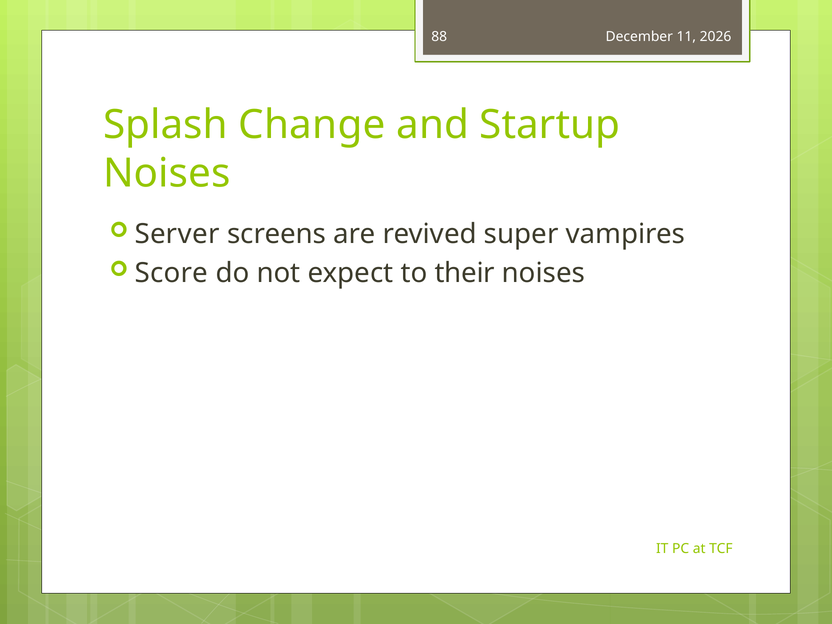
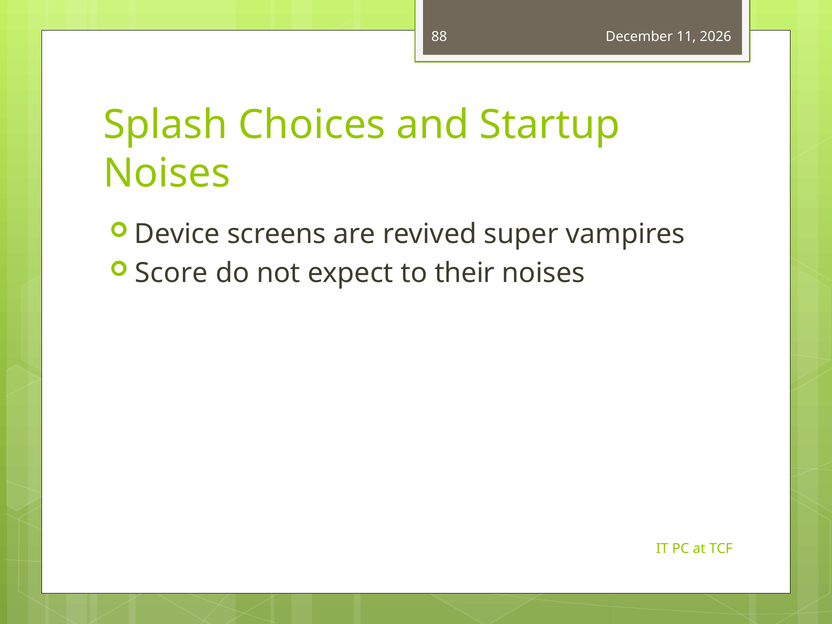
Change: Change -> Choices
Server: Server -> Device
